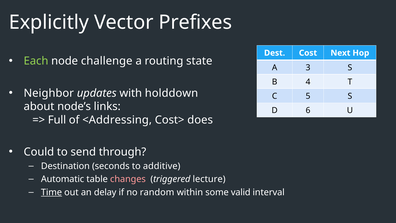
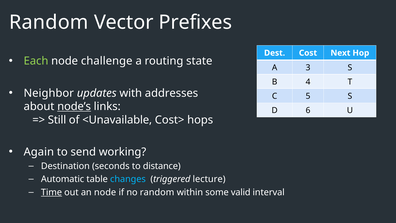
Explicitly at (49, 22): Explicitly -> Random
holddown: holddown -> addresses
node’s underline: none -> present
Full: Full -> Still
<Addressing: <Addressing -> <Unavailable
does: does -> hops
Could: Could -> Again
through: through -> working
additive: additive -> distance
changes colour: pink -> light blue
an delay: delay -> node
